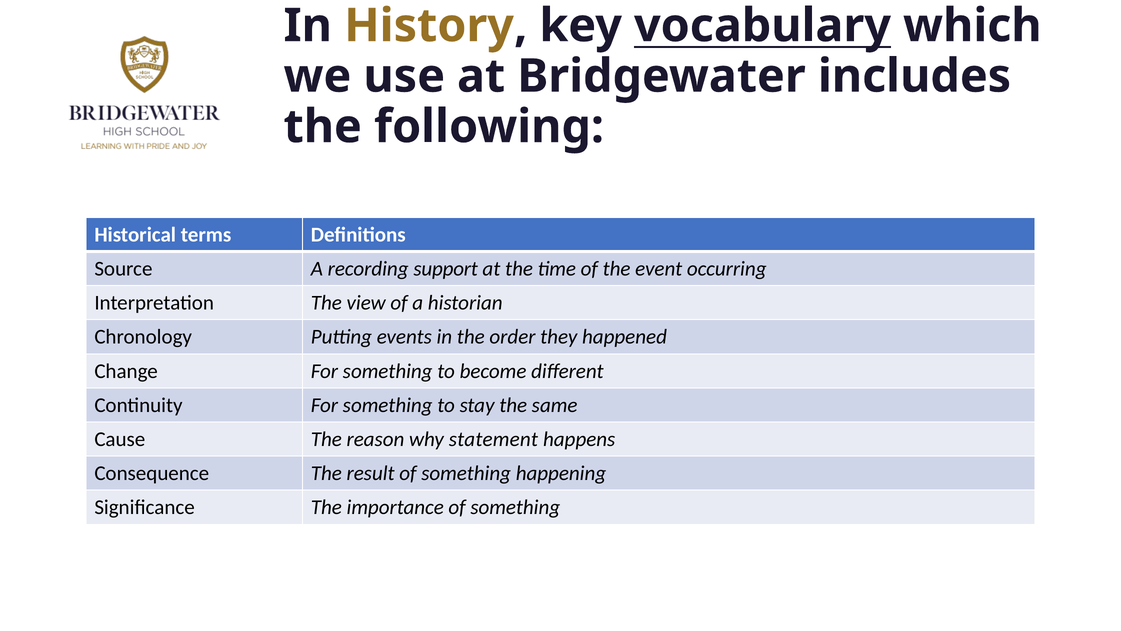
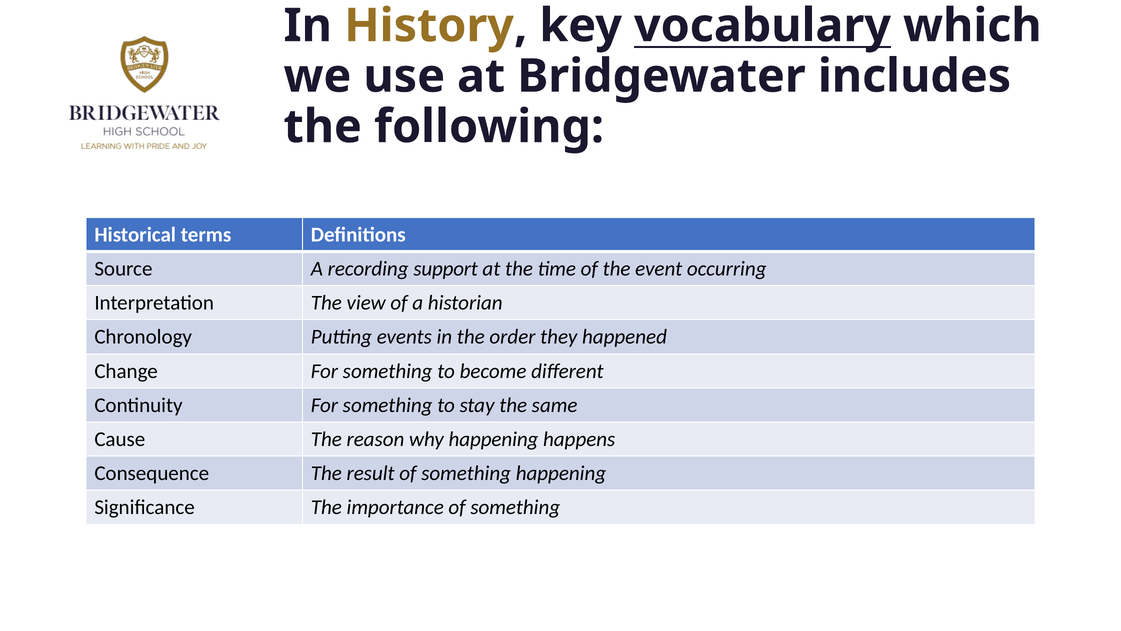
why statement: statement -> happening
